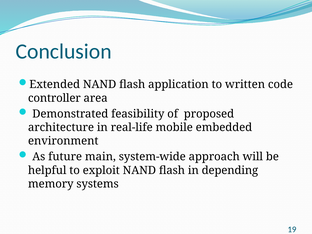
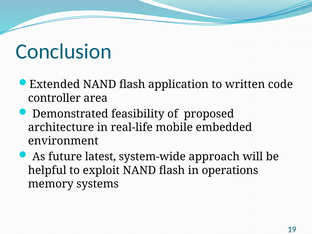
main: main -> latest
depending: depending -> operations
